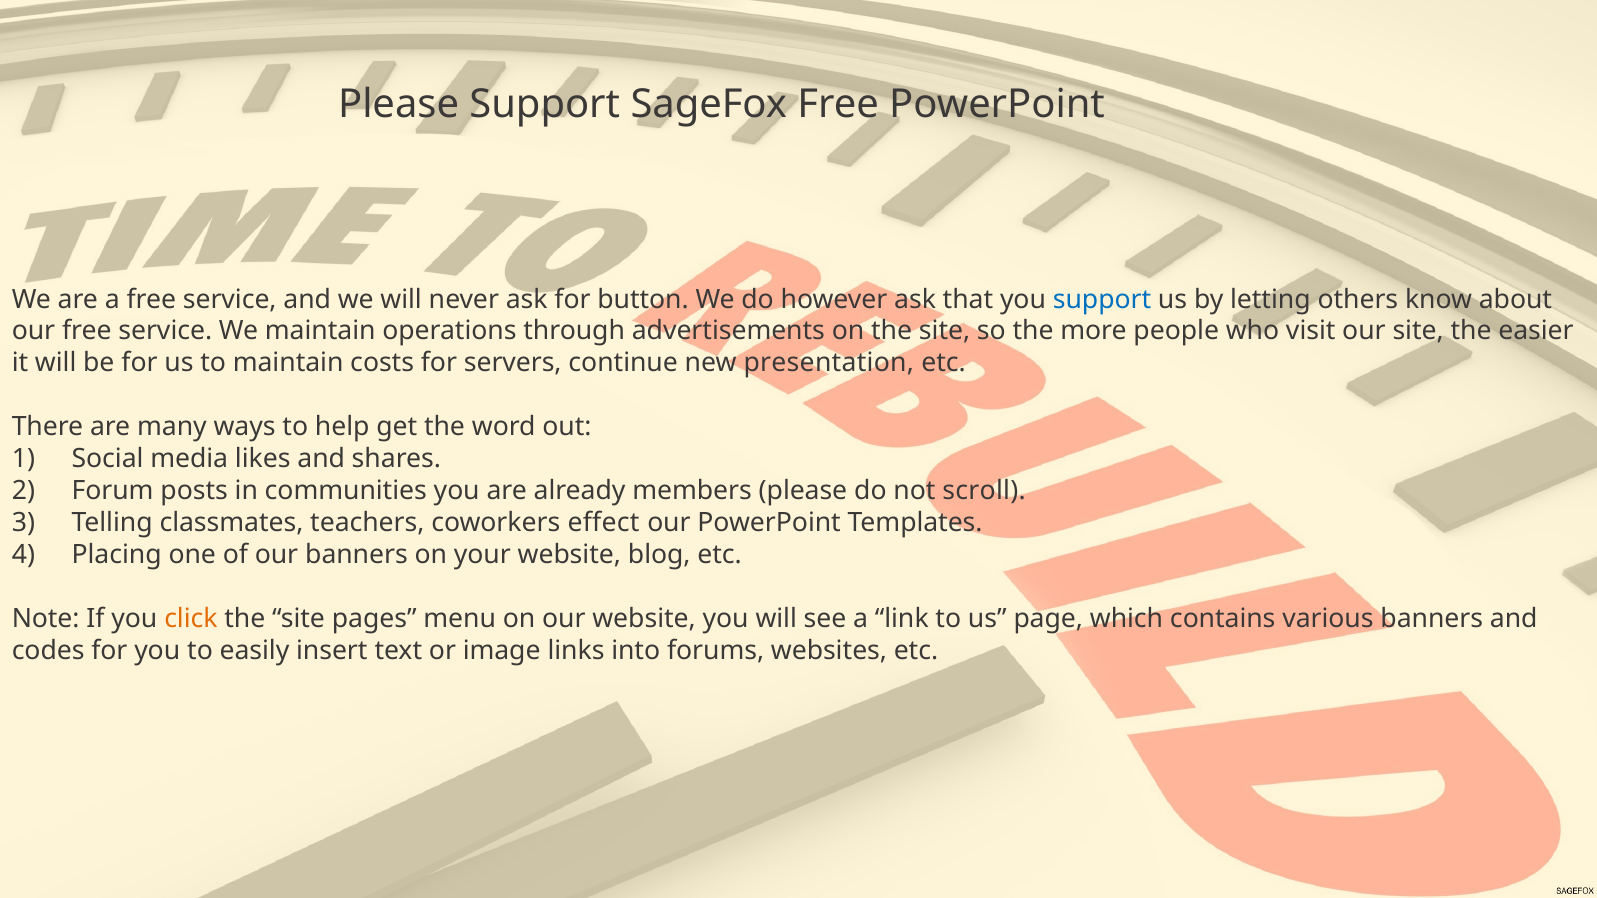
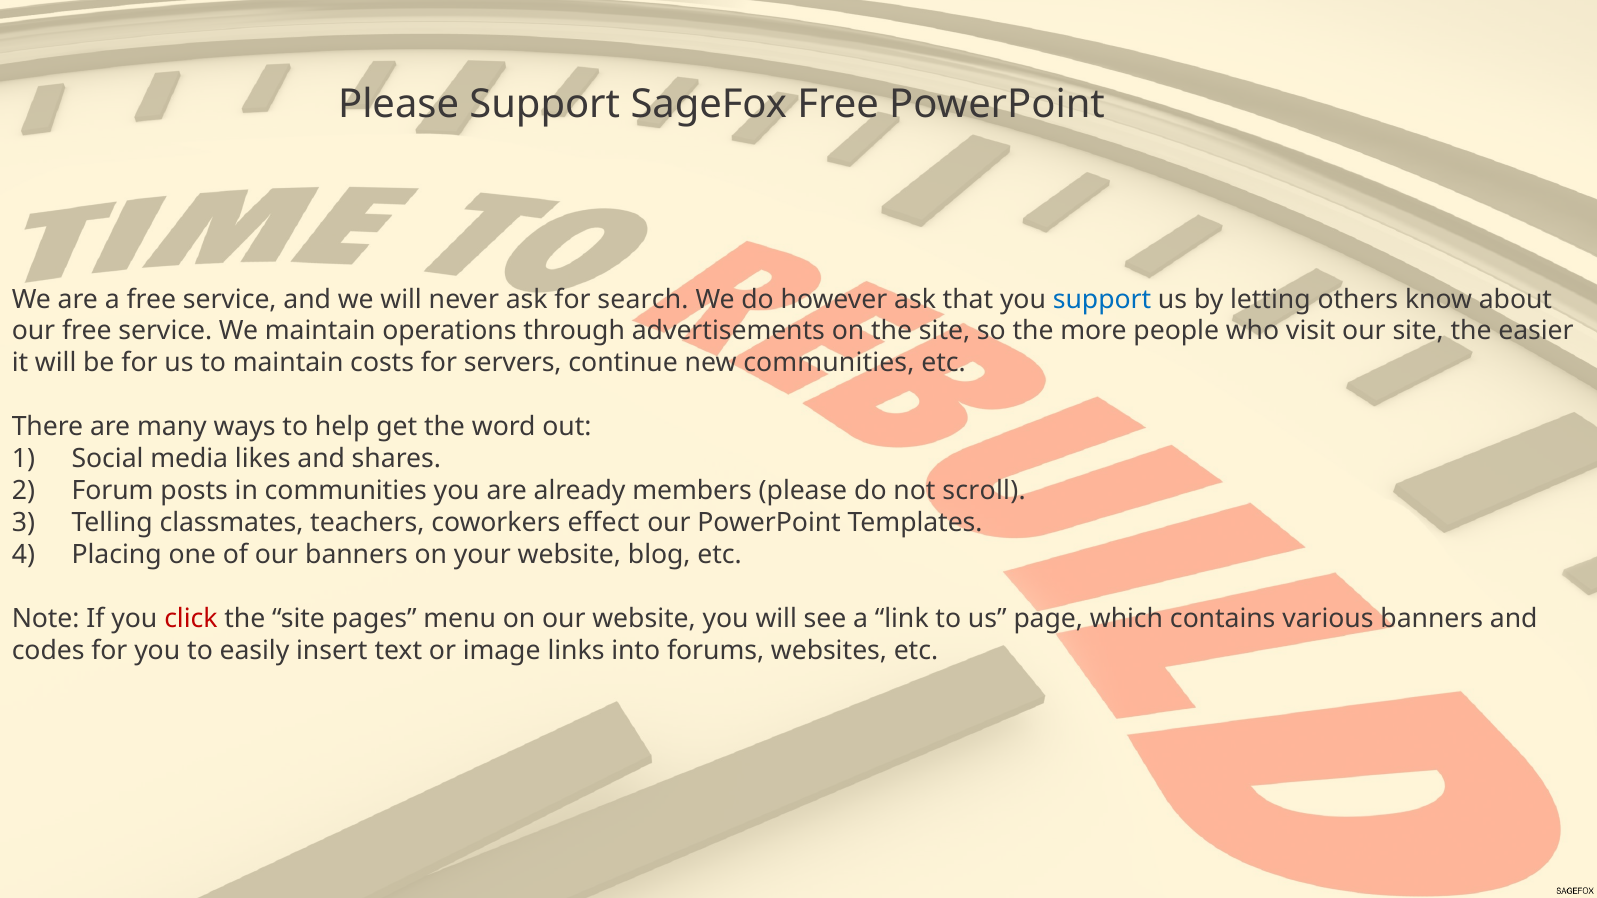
button: button -> search
new presentation: presentation -> communities
click colour: orange -> red
